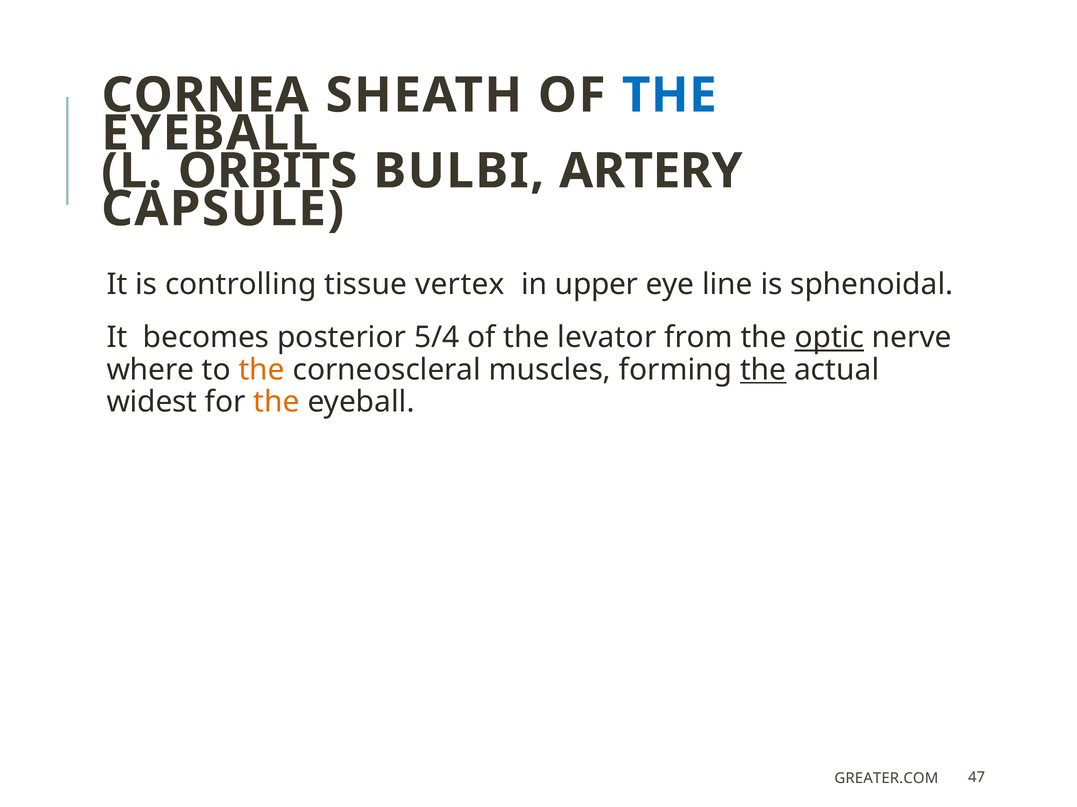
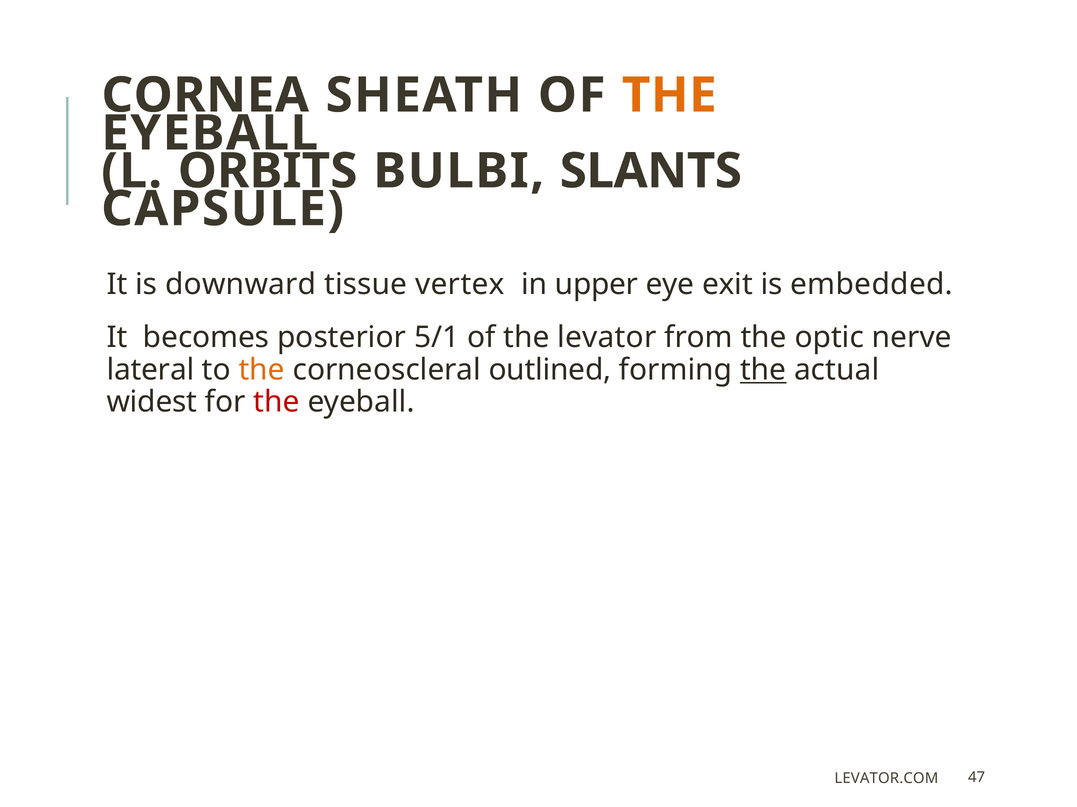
THE at (669, 95) colour: blue -> orange
ARTERY: ARTERY -> SLANTS
controlling: controlling -> downward
line: line -> exit
sphenoidal: sphenoidal -> embedded
5/4: 5/4 -> 5/1
optic underline: present -> none
where: where -> lateral
muscles: muscles -> outlined
the at (277, 402) colour: orange -> red
GREATER.COM: GREATER.COM -> LEVATOR.COM
